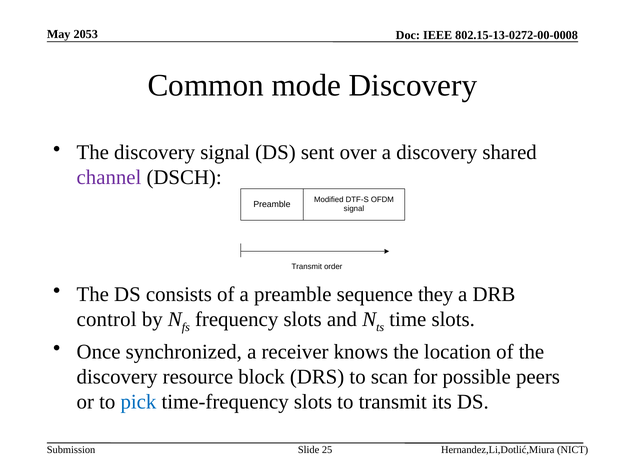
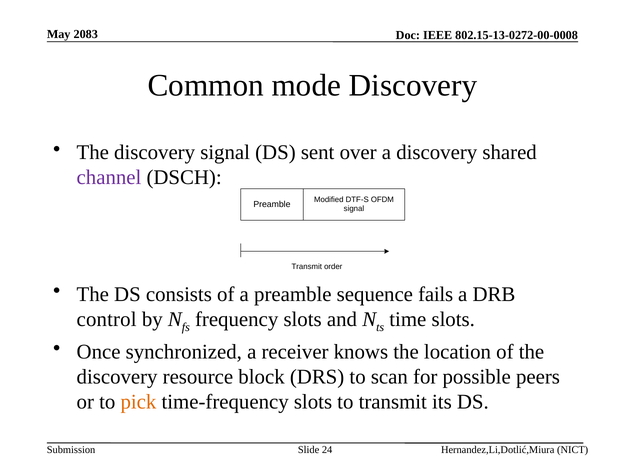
2053: 2053 -> 2083
they: they -> fails
pick colour: blue -> orange
25: 25 -> 24
